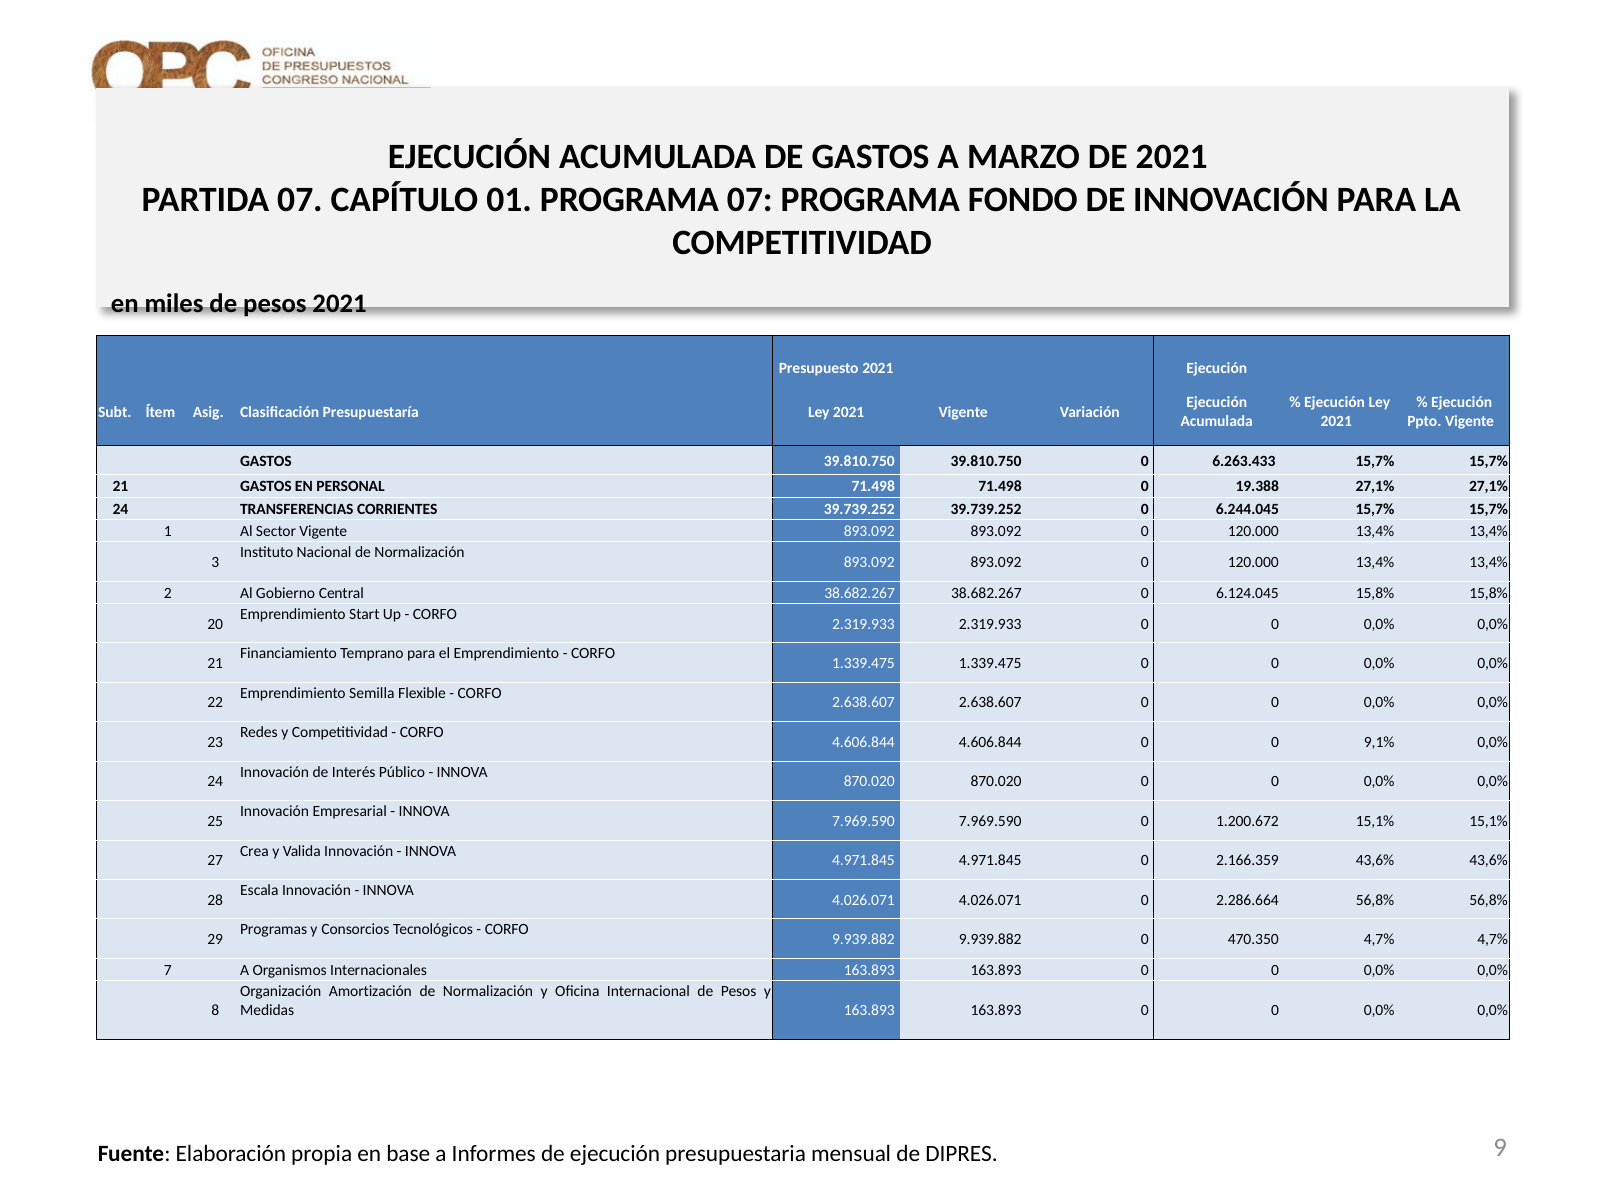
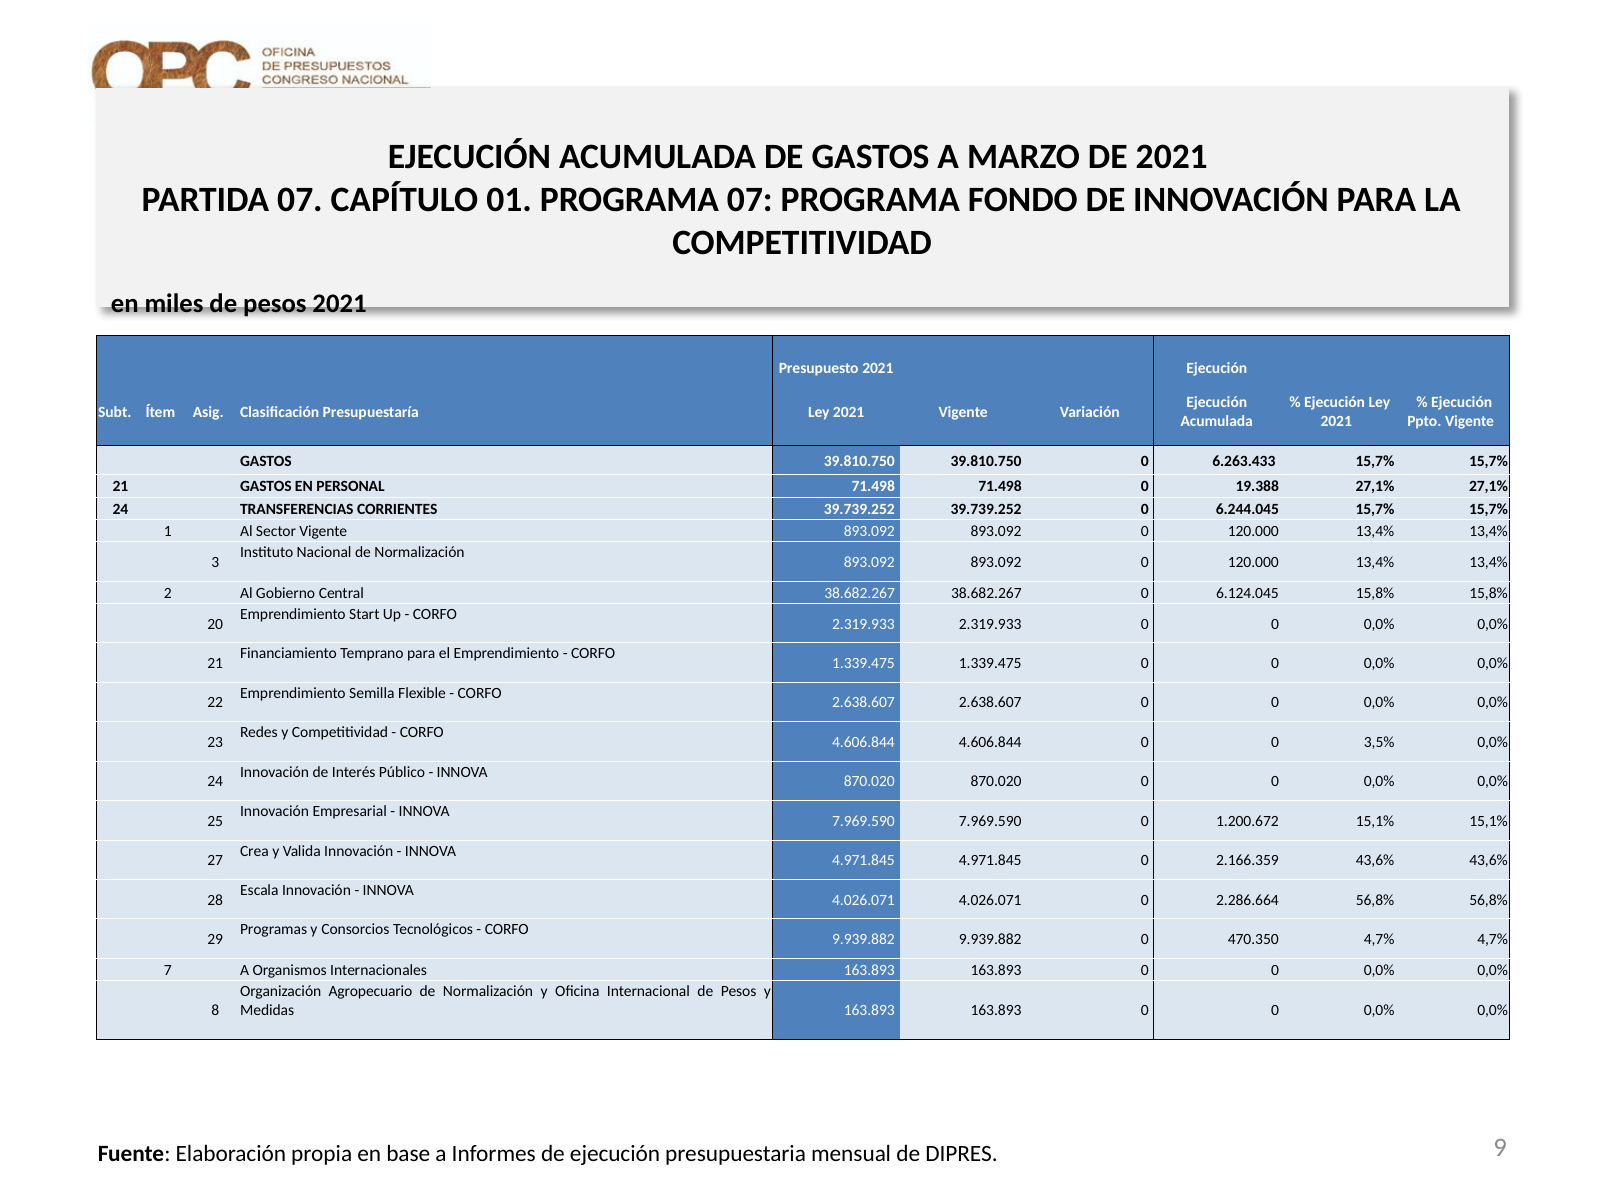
9,1%: 9,1% -> 3,5%
Amortización: Amortización -> Agropecuario
